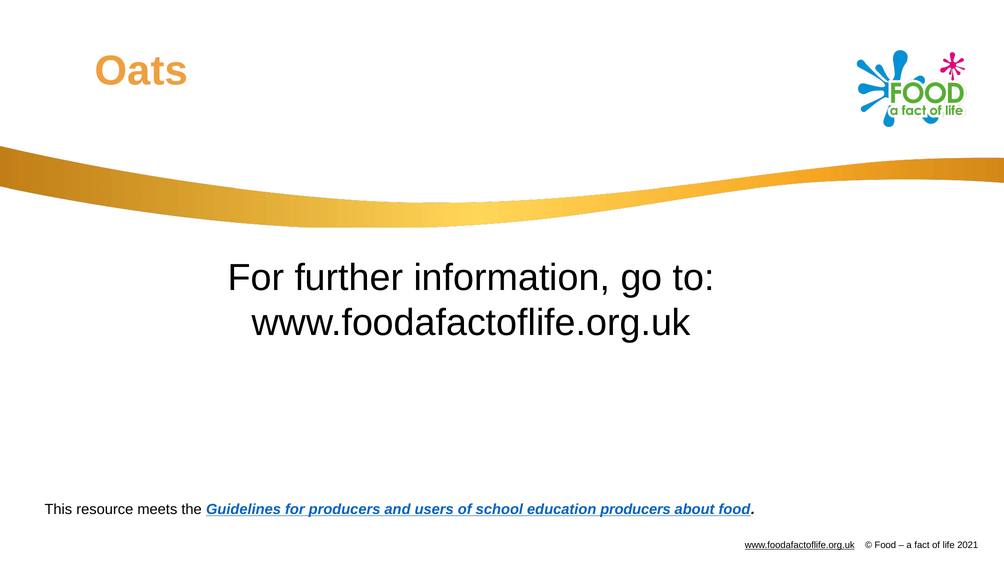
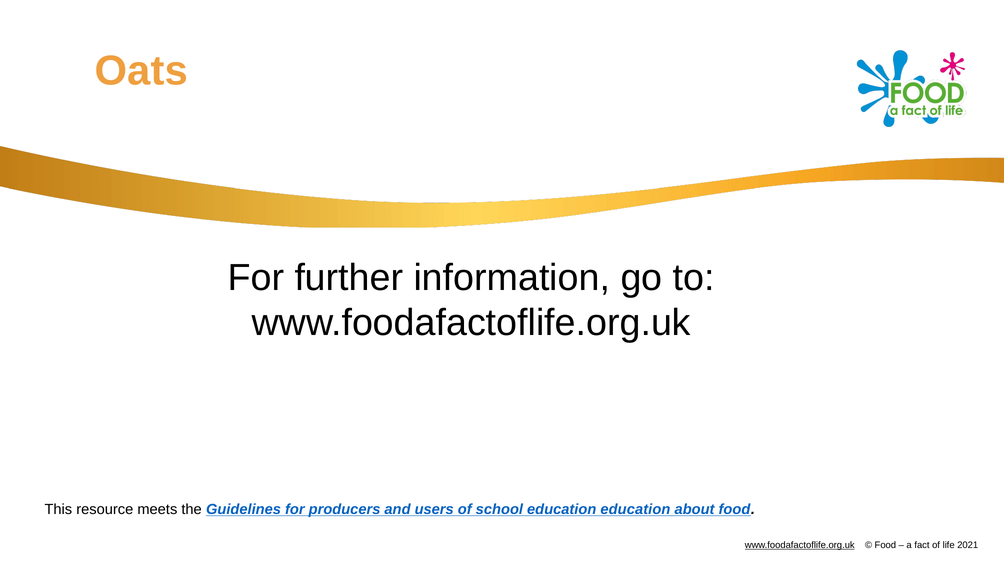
education producers: producers -> education
